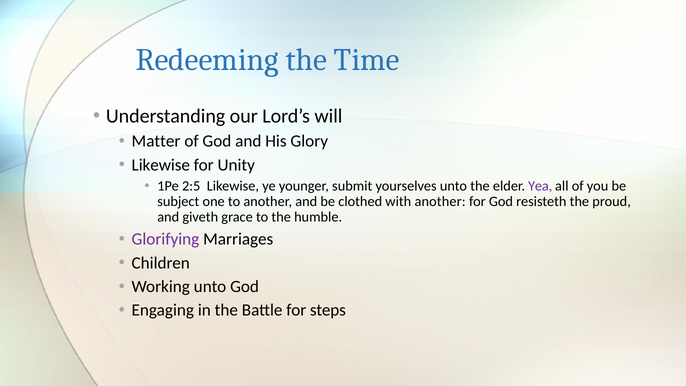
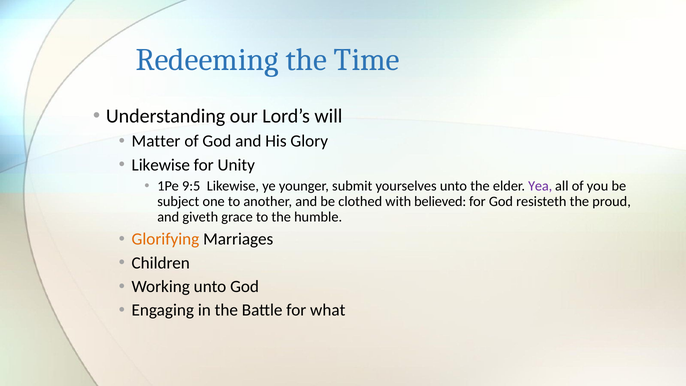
2:5: 2:5 -> 9:5
with another: another -> believed
Glorifying colour: purple -> orange
steps: steps -> what
